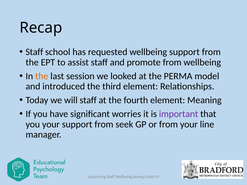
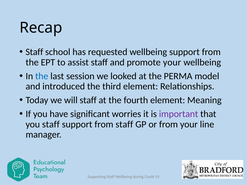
promote from: from -> your
the at (42, 76) colour: orange -> blue
you your: your -> staff
from seek: seek -> staff
